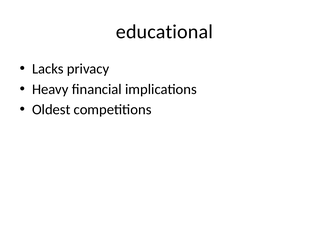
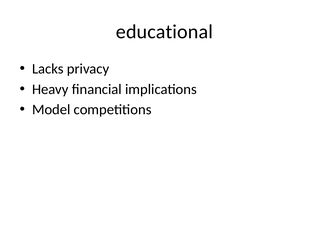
Oldest: Oldest -> Model
